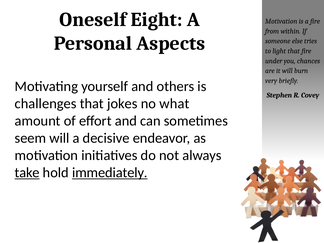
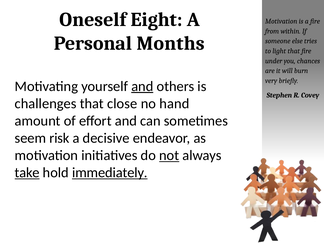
Aspects: Aspects -> Months
and at (142, 86) underline: none -> present
jokes: jokes -> close
what: what -> hand
seem will: will -> risk
not underline: none -> present
